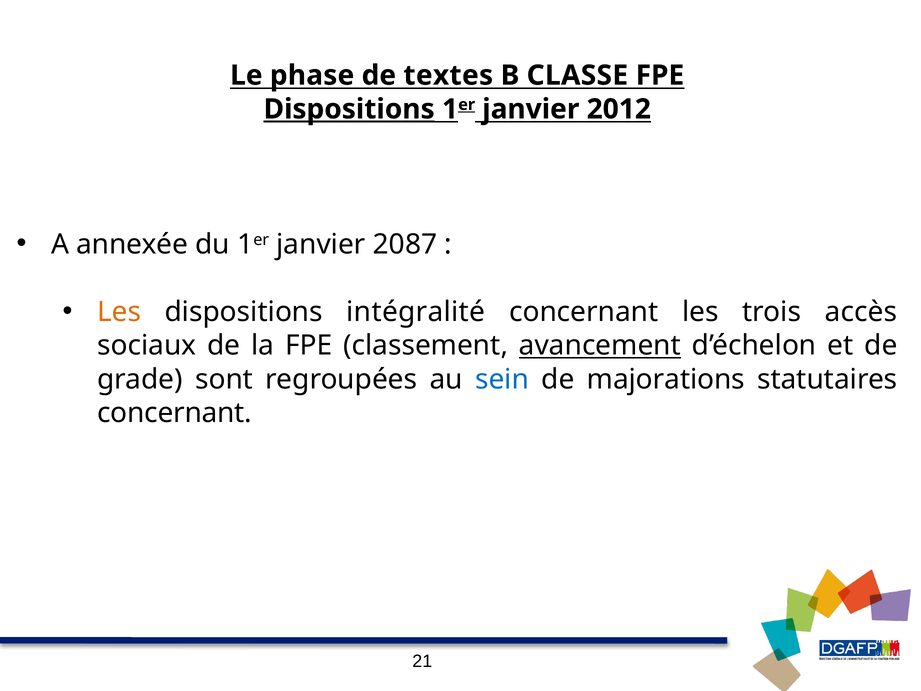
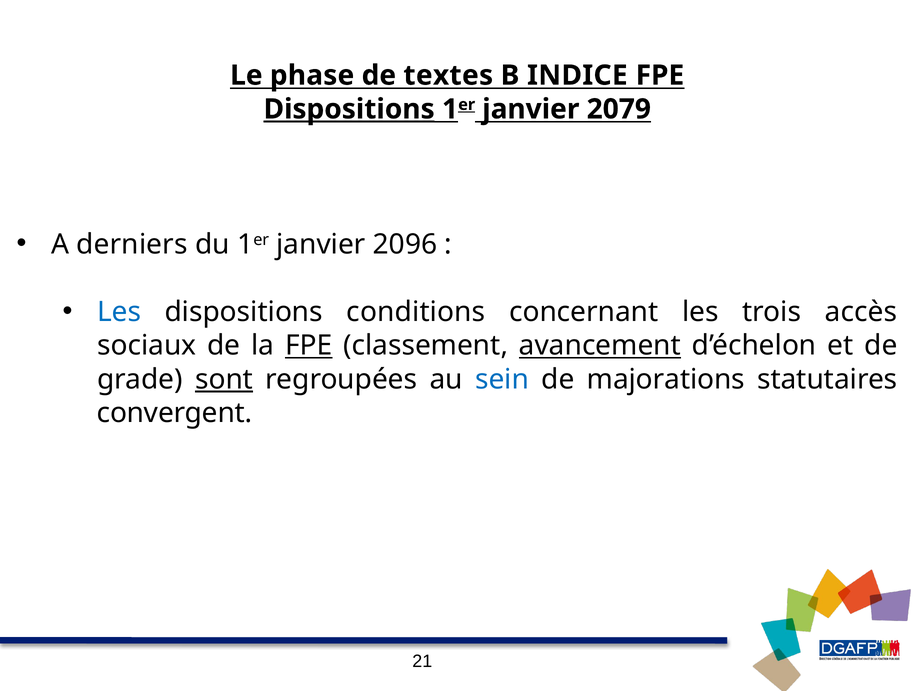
CLASSE: CLASSE -> INDICE
2012: 2012 -> 2079
annexée: annexée -> derniers
2087: 2087 -> 2096
Les at (119, 312) colour: orange -> blue
intégralité: intégralité -> conditions
FPE at (309, 345) underline: none -> present
sont underline: none -> present
concernant at (174, 413): concernant -> convergent
